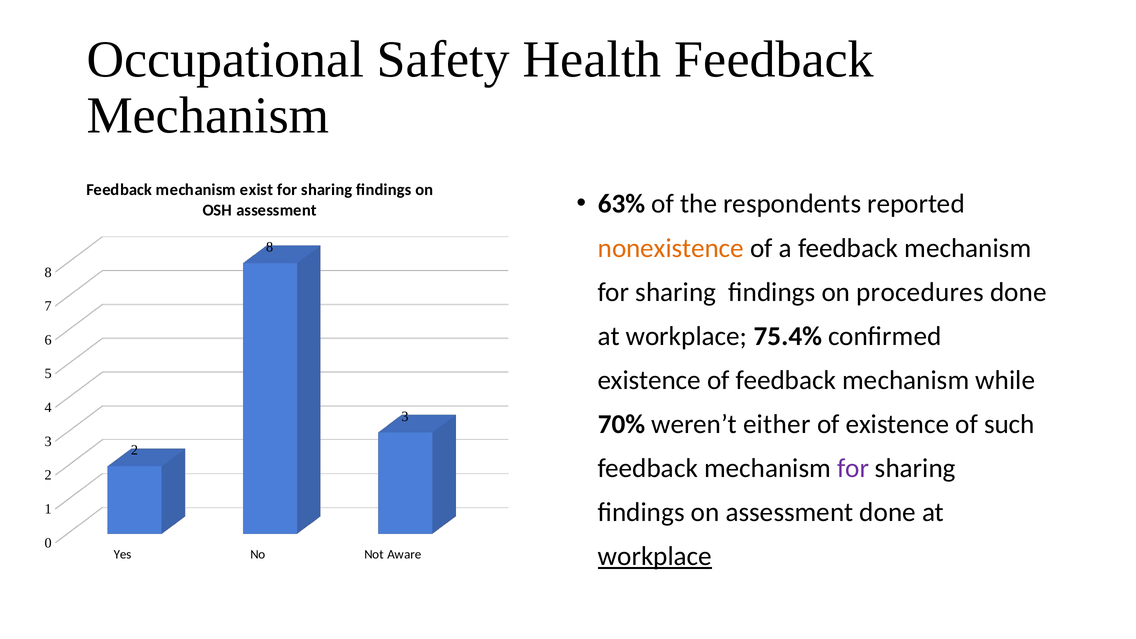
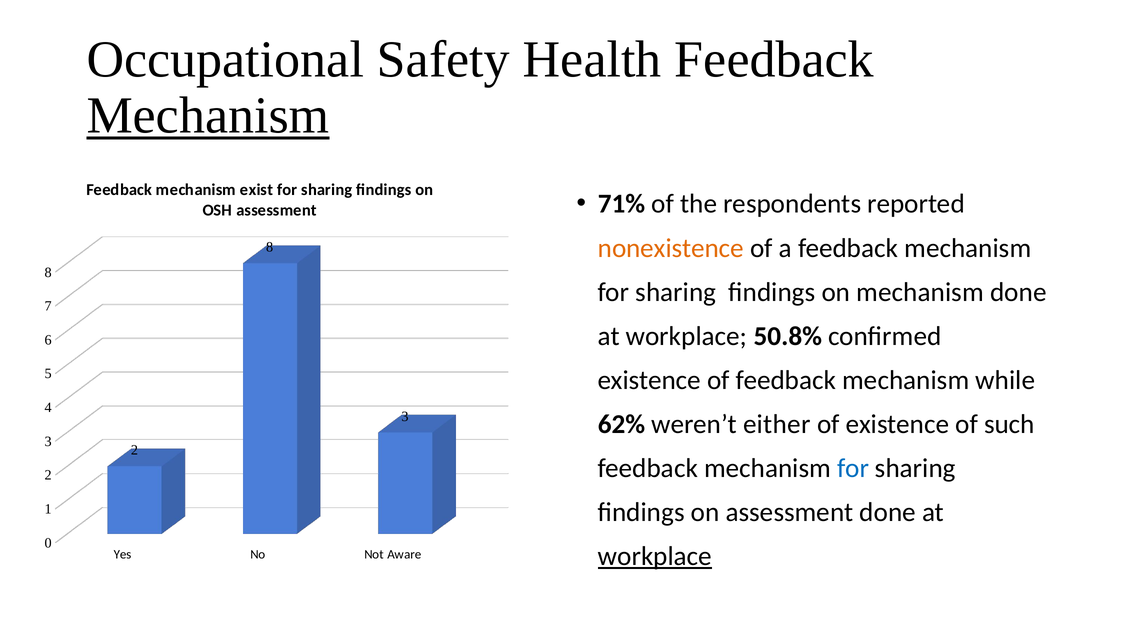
Mechanism at (208, 116) underline: none -> present
63%: 63% -> 71%
on procedures: procedures -> mechanism
75.4%: 75.4% -> 50.8%
70%: 70% -> 62%
for at (853, 468) colour: purple -> blue
